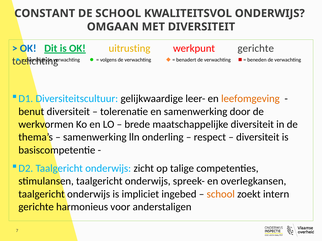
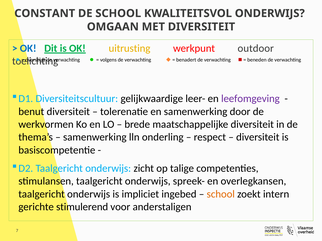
werkpunt gerichte: gerichte -> outdoor
leefomgeving colour: orange -> purple
harmonieus: harmonieus -> stimulerend
